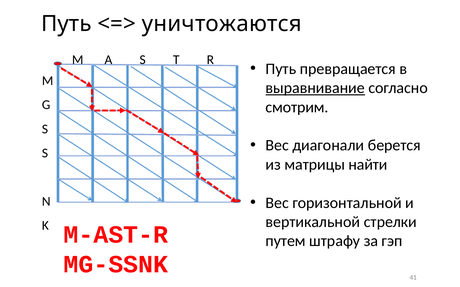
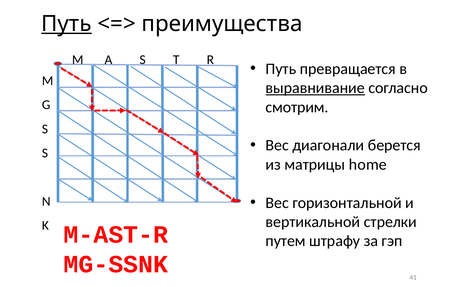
Путь at (66, 24) underline: none -> present
уничтожаются: уничтожаются -> преимущества
найти: найти -> home
